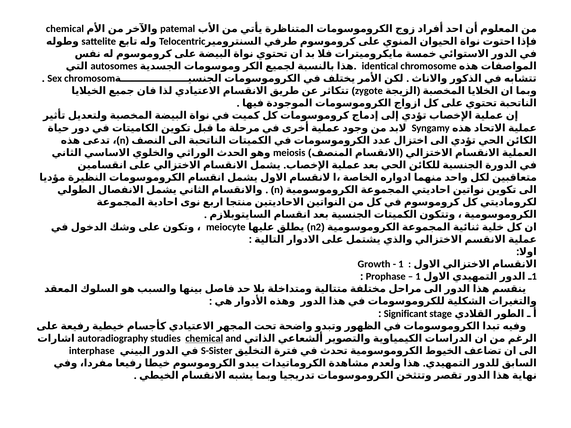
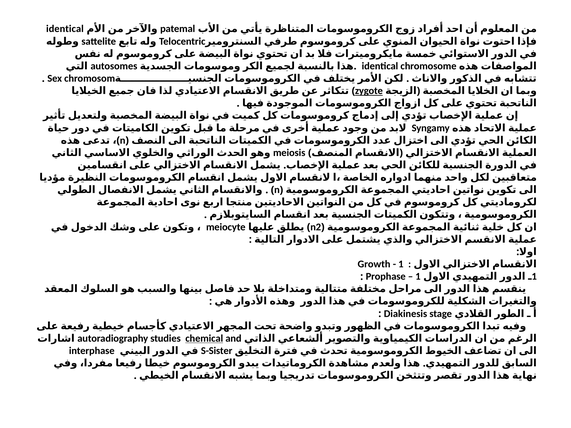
chemical at (65, 29): chemical -> identical
zygote underline: none -> present
Significant: Significant -> Diakinesis
